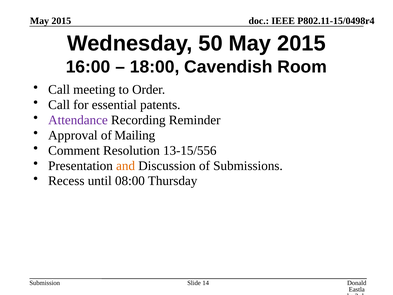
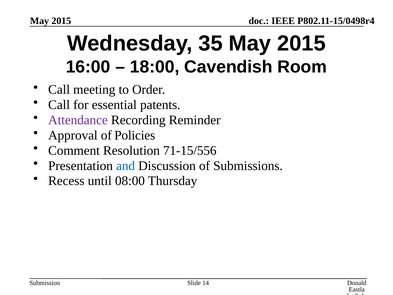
50: 50 -> 35
Mailing: Mailing -> Policies
13-15/556: 13-15/556 -> 71-15/556
and colour: orange -> blue
